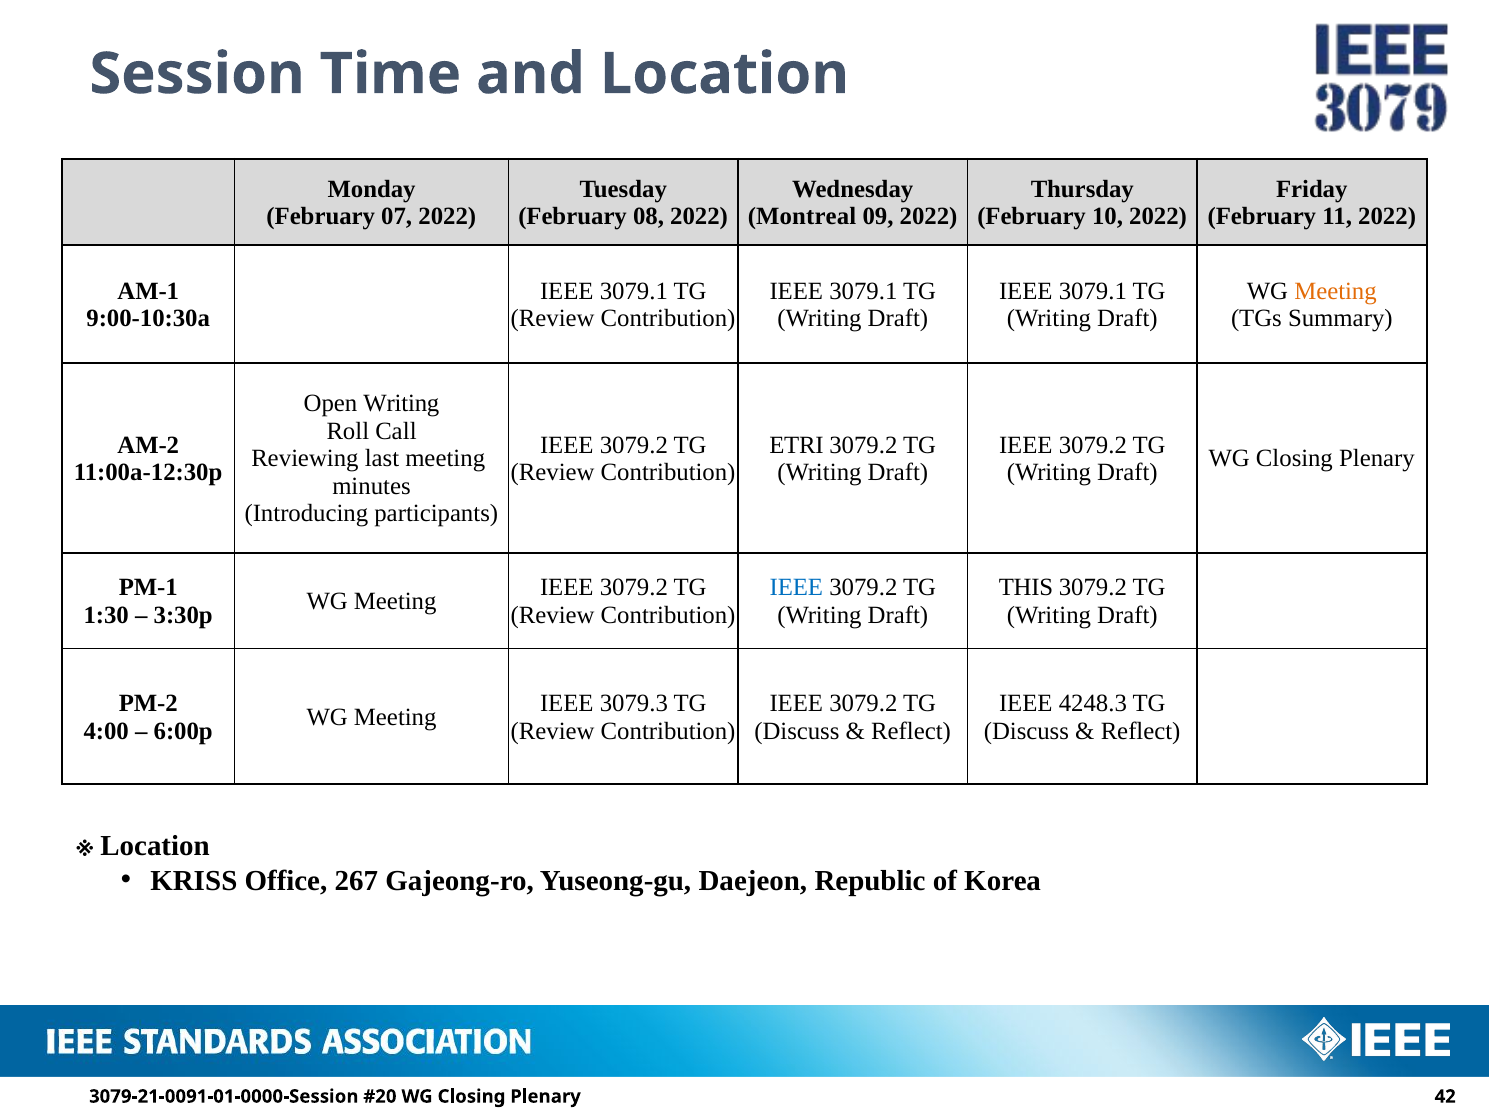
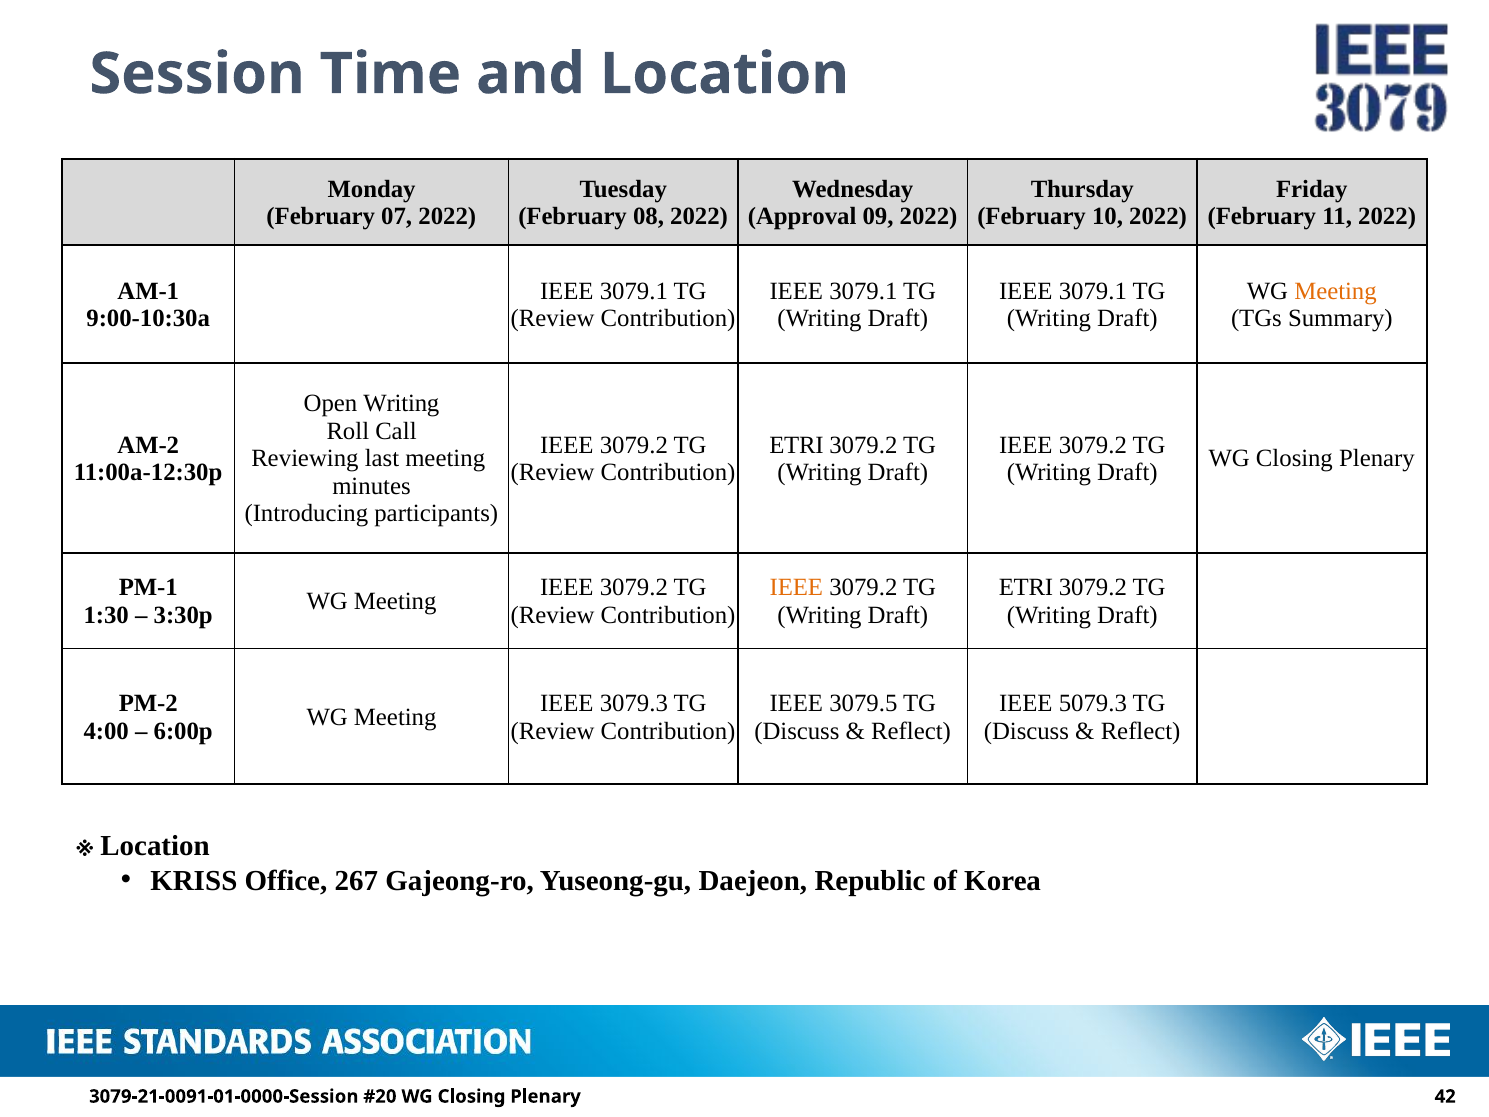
Montreal: Montreal -> Approval
IEEE at (796, 588) colour: blue -> orange
THIS at (1026, 588): THIS -> ETRI
3079.2 at (863, 703): 3079.2 -> 3079.5
4248.3: 4248.3 -> 5079.3
